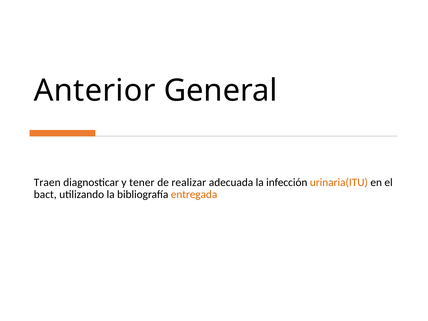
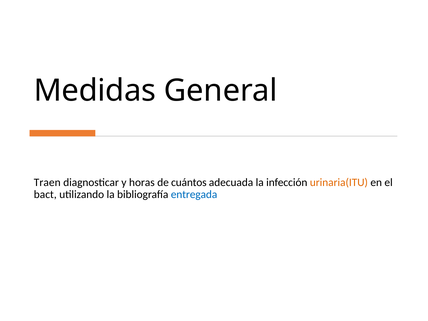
Anterior: Anterior -> Medidas
tener: tener -> horas
realizar: realizar -> cuántos
entregada colour: orange -> blue
